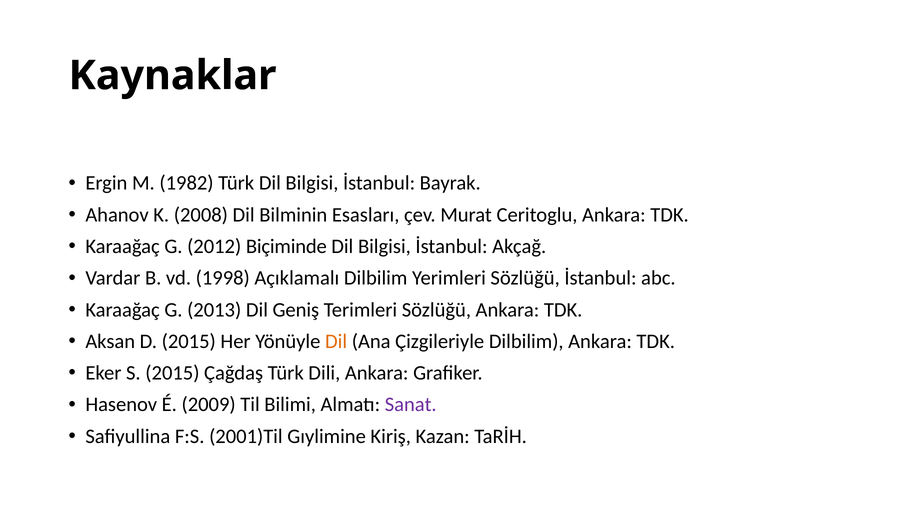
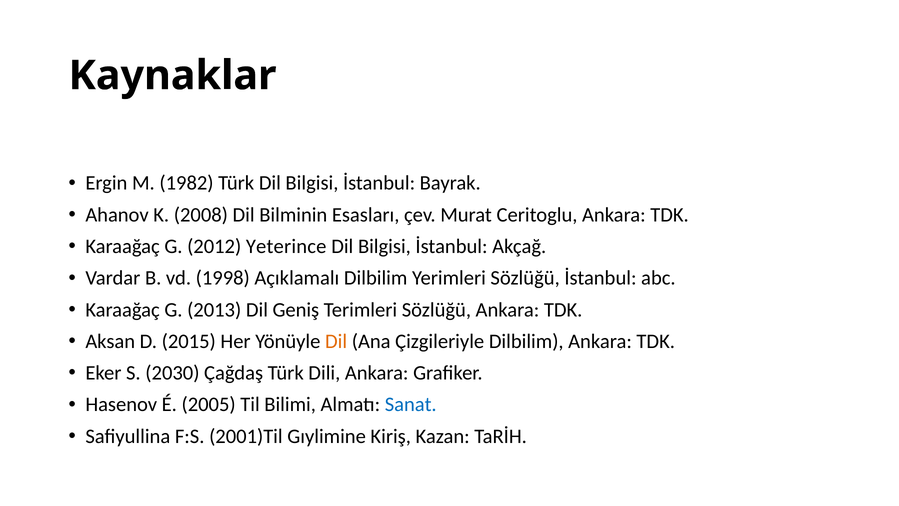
Biçiminde: Biçiminde -> Yeterince
S 2015: 2015 -> 2030
2009: 2009 -> 2005
Sanat colour: purple -> blue
